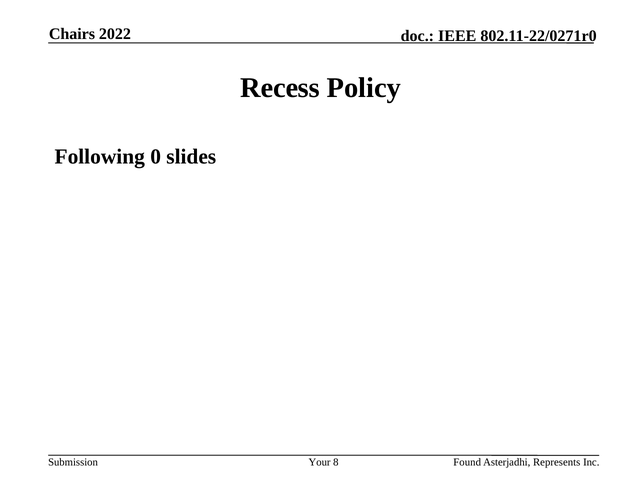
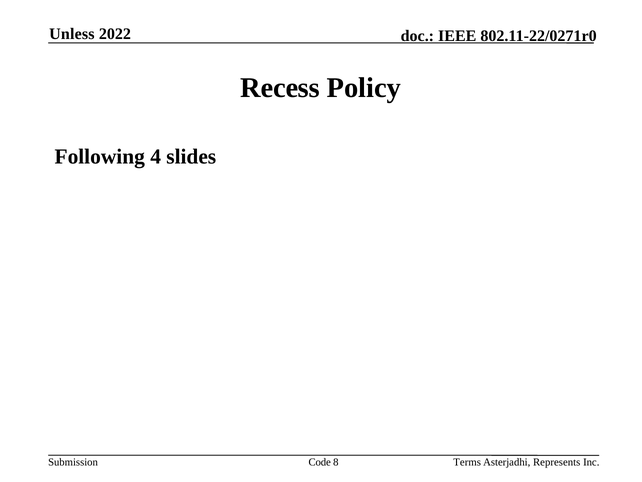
Chairs: Chairs -> Unless
0: 0 -> 4
Your: Your -> Code
Found: Found -> Terms
